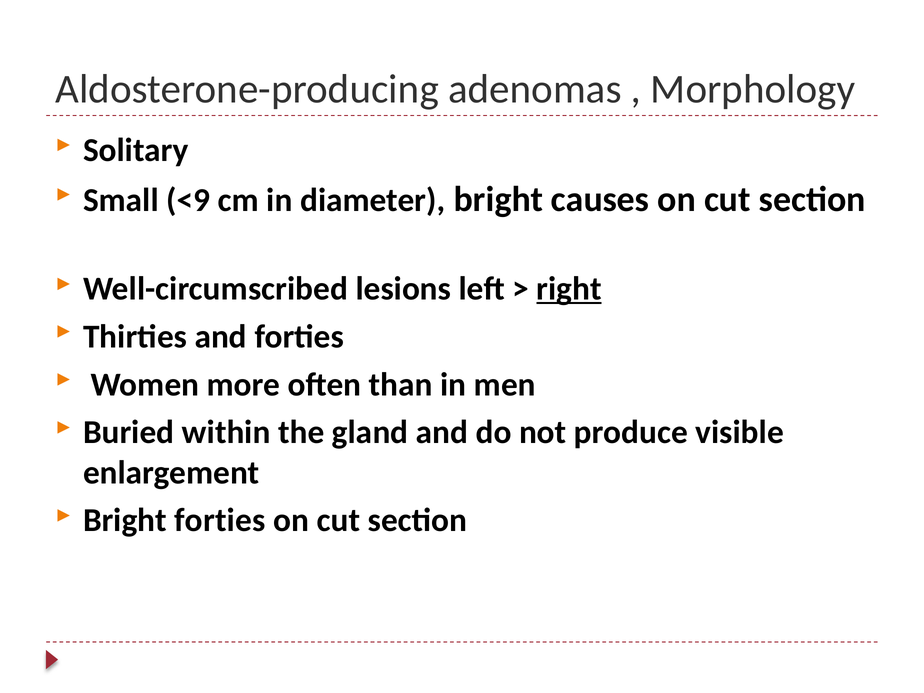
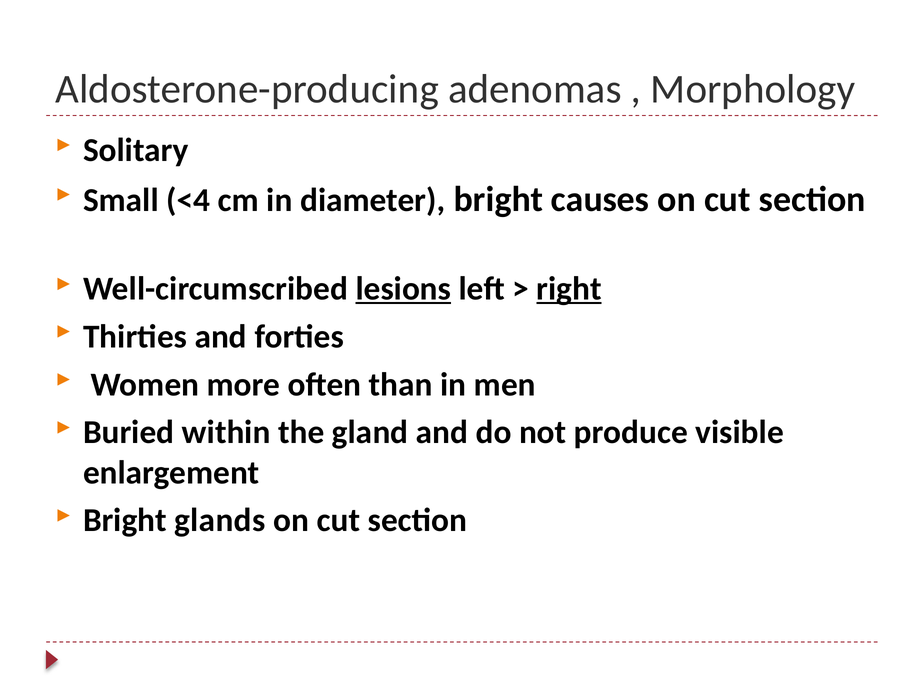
<9: <9 -> <4
lesions underline: none -> present
Bright forties: forties -> glands
